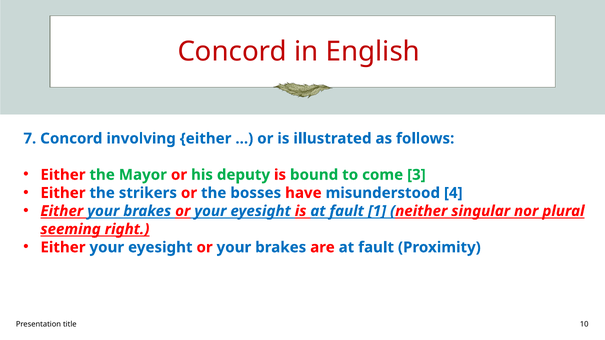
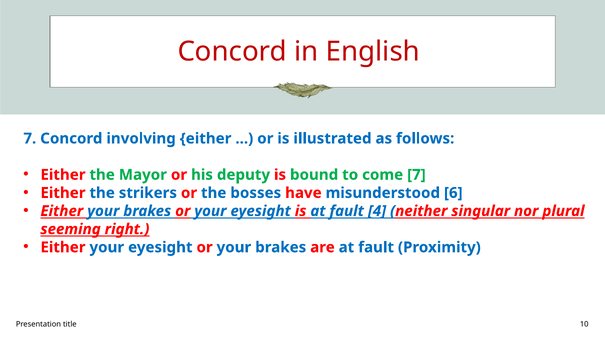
come 3: 3 -> 7
4: 4 -> 6
1: 1 -> 4
